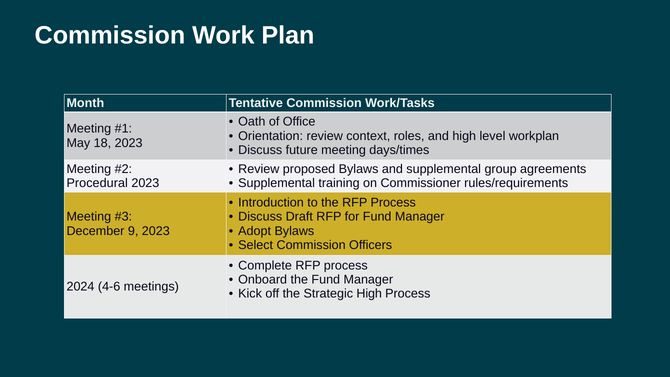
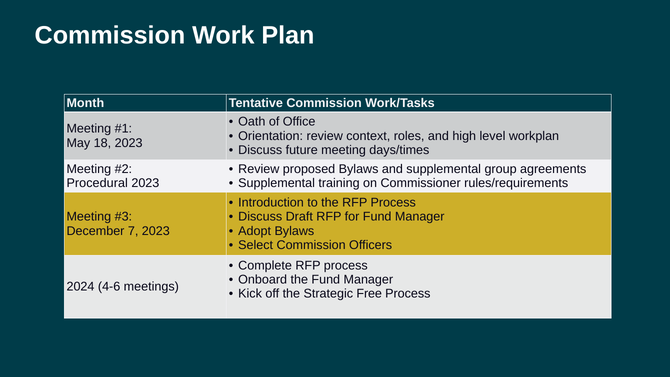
9: 9 -> 7
Strategic High: High -> Free
